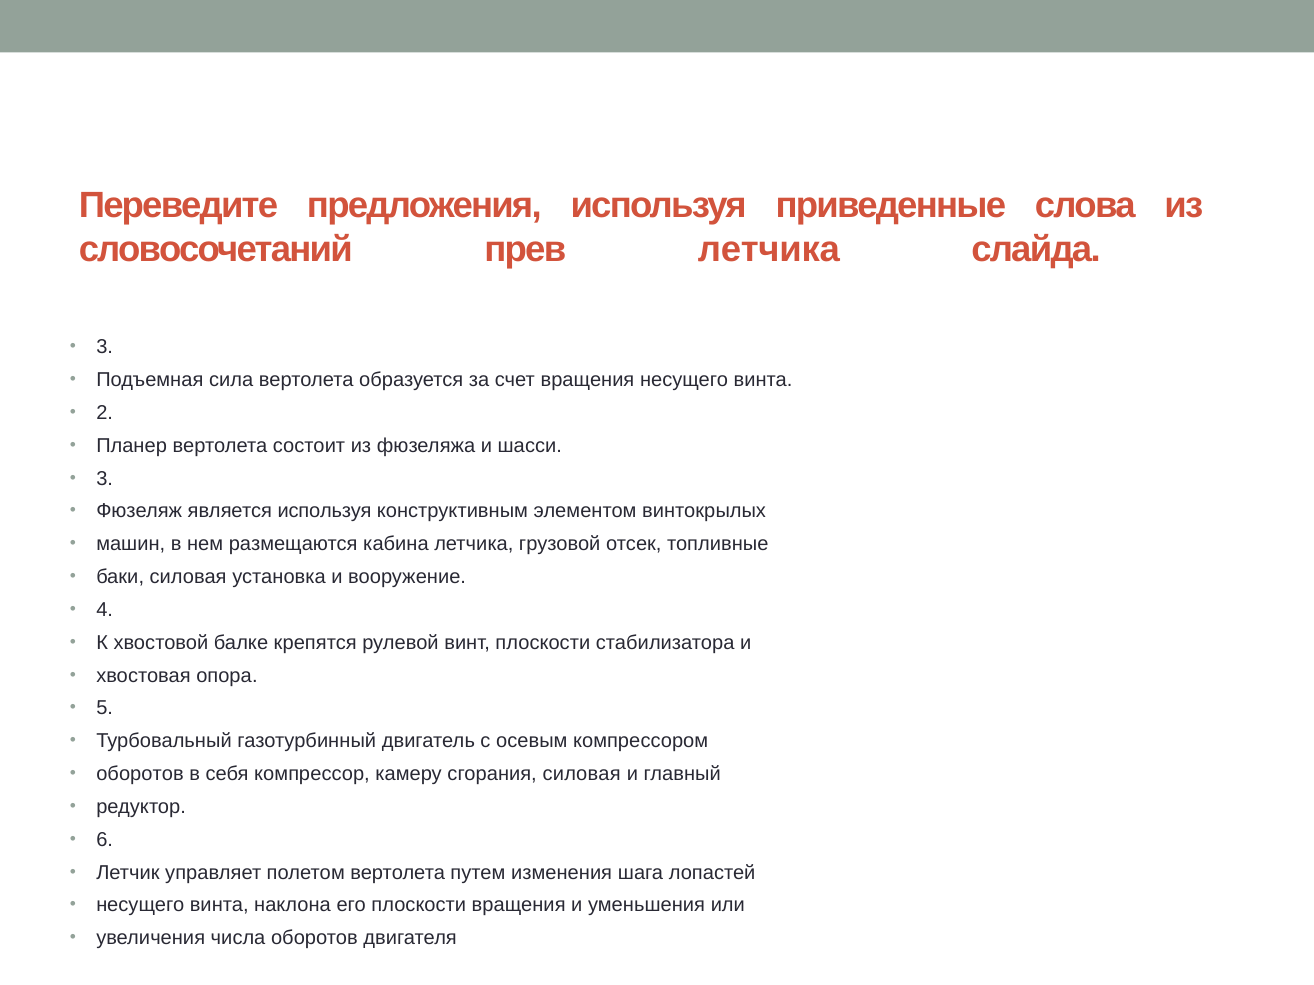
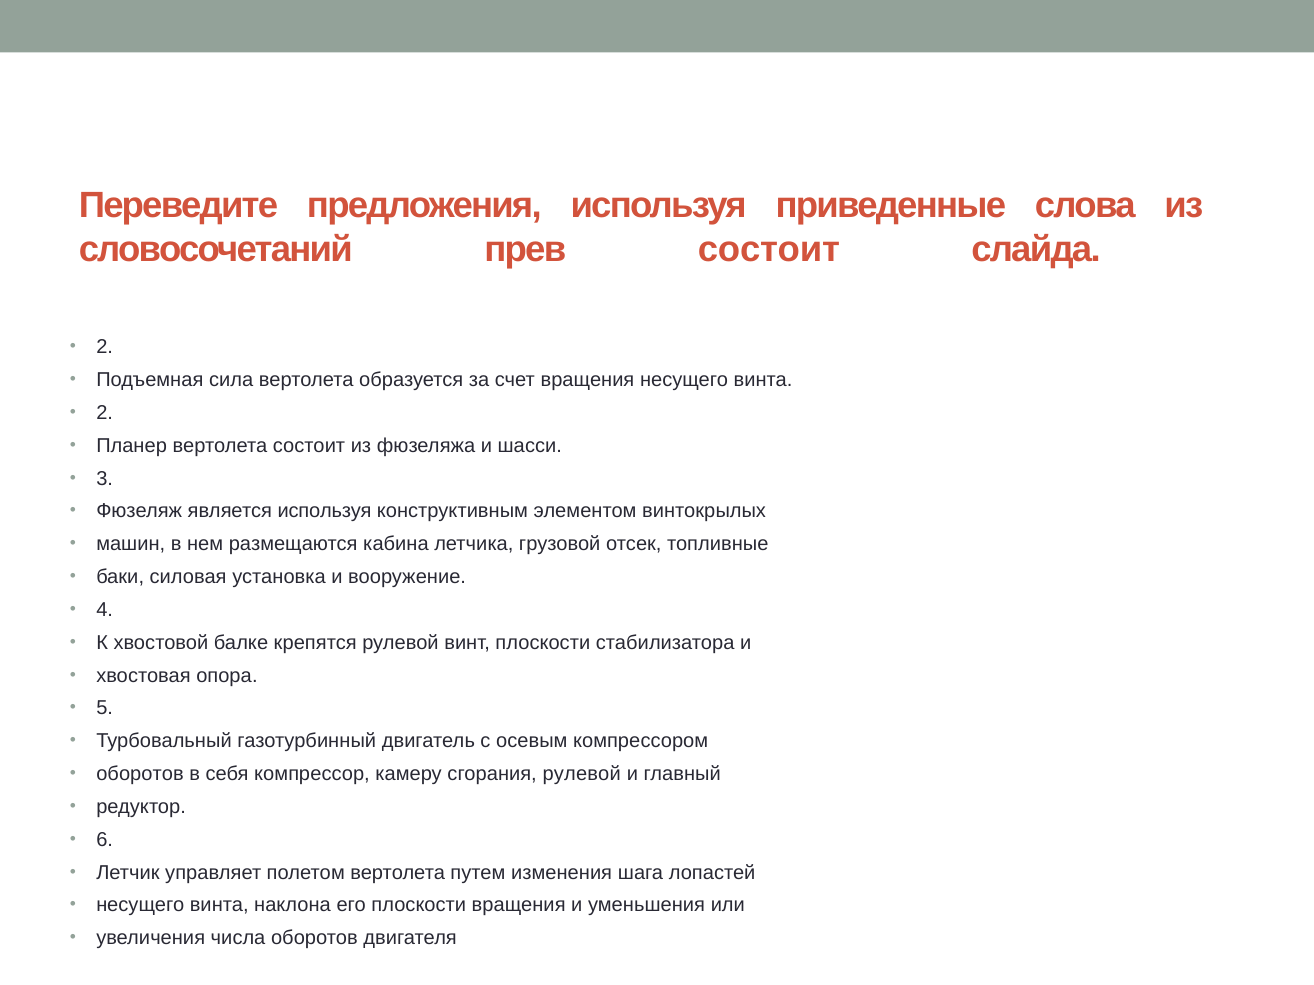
прев летчика: летчика -> состоит
3 at (105, 347): 3 -> 2
сгорания силовая: силовая -> рулевой
